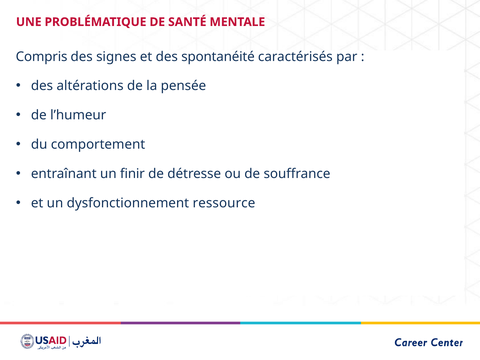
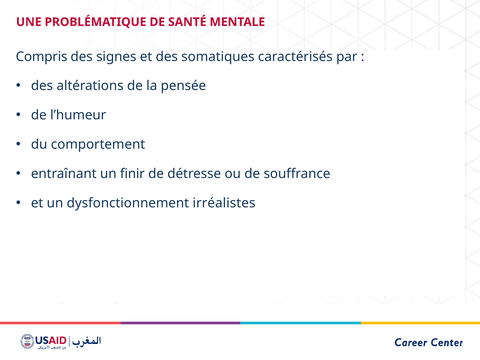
spontanéité: spontanéité -> somatiques
ressource: ressource -> irréalistes
